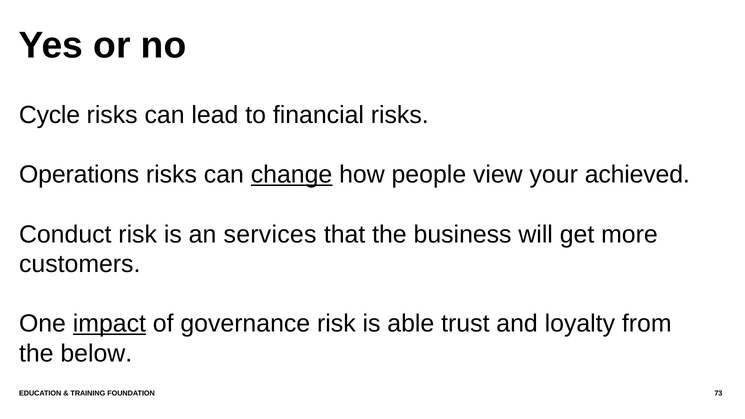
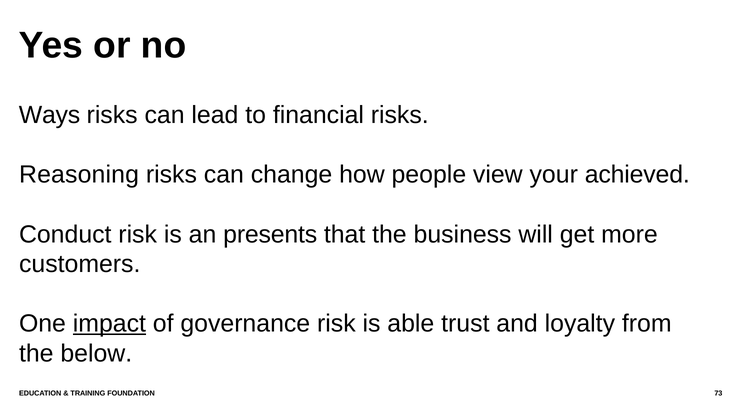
Cycle: Cycle -> Ways
Operations: Operations -> Reasoning
change underline: present -> none
services: services -> presents
